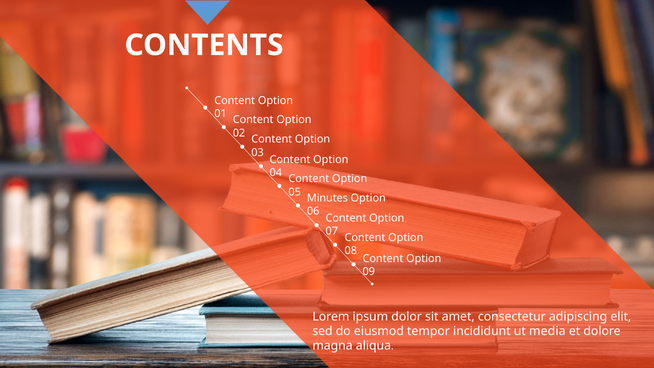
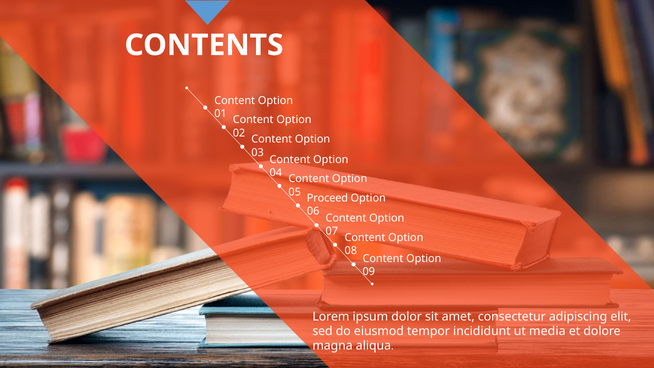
Minutes: Minutes -> Proceed
